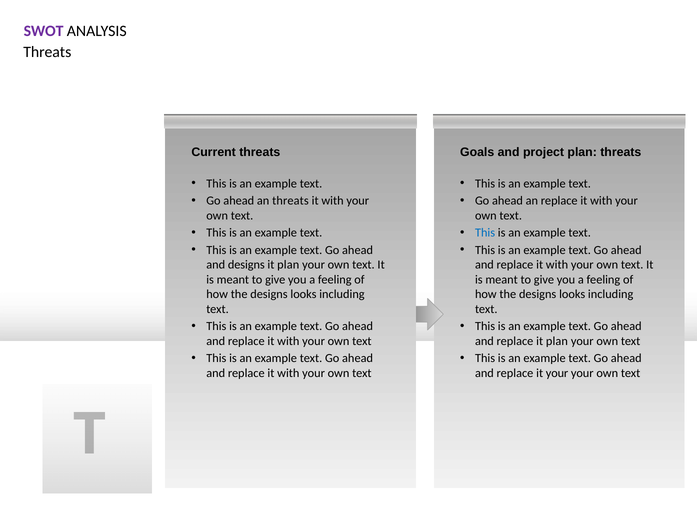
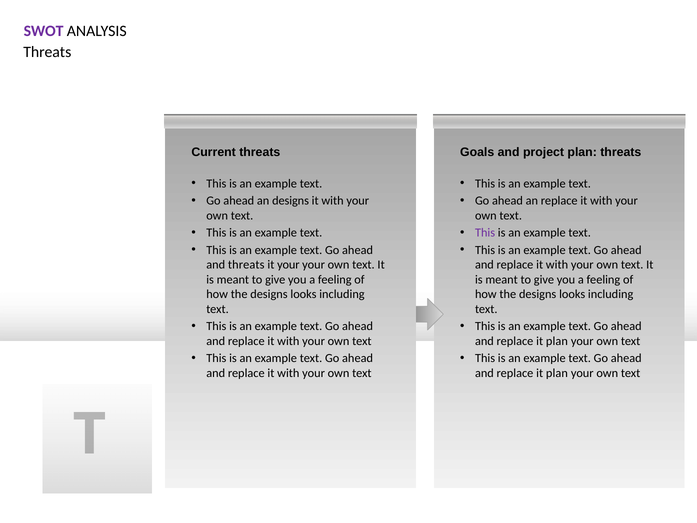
an threats: threats -> designs
This at (485, 233) colour: blue -> purple
and designs: designs -> threats
plan at (288, 265): plan -> your
your at (557, 373): your -> plan
